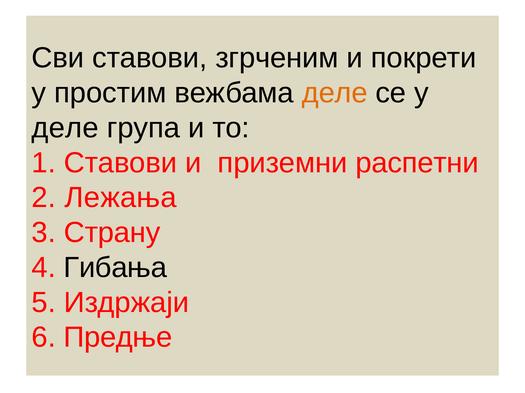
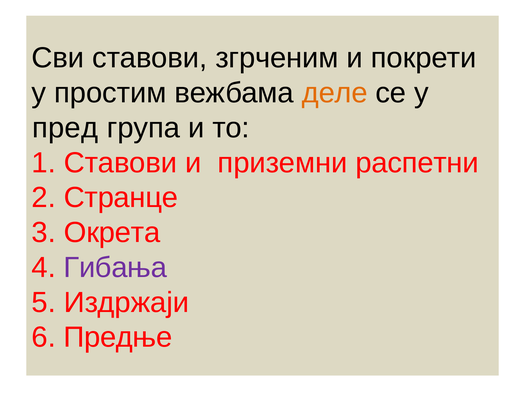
деле at (65, 128): деле -> пред
Лежања: Лежања -> Странце
Страну: Страну -> Окрета
Гибања colour: black -> purple
